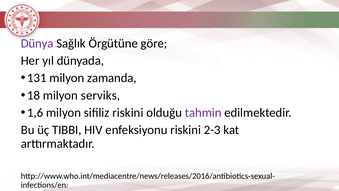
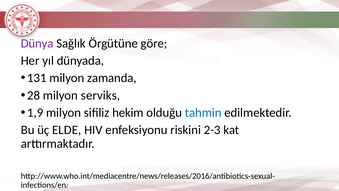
18: 18 -> 28
1,6: 1,6 -> 1,9
sifiliz riskini: riskini -> hekim
tahmin colour: purple -> blue
TIBBI: TIBBI -> ELDE
